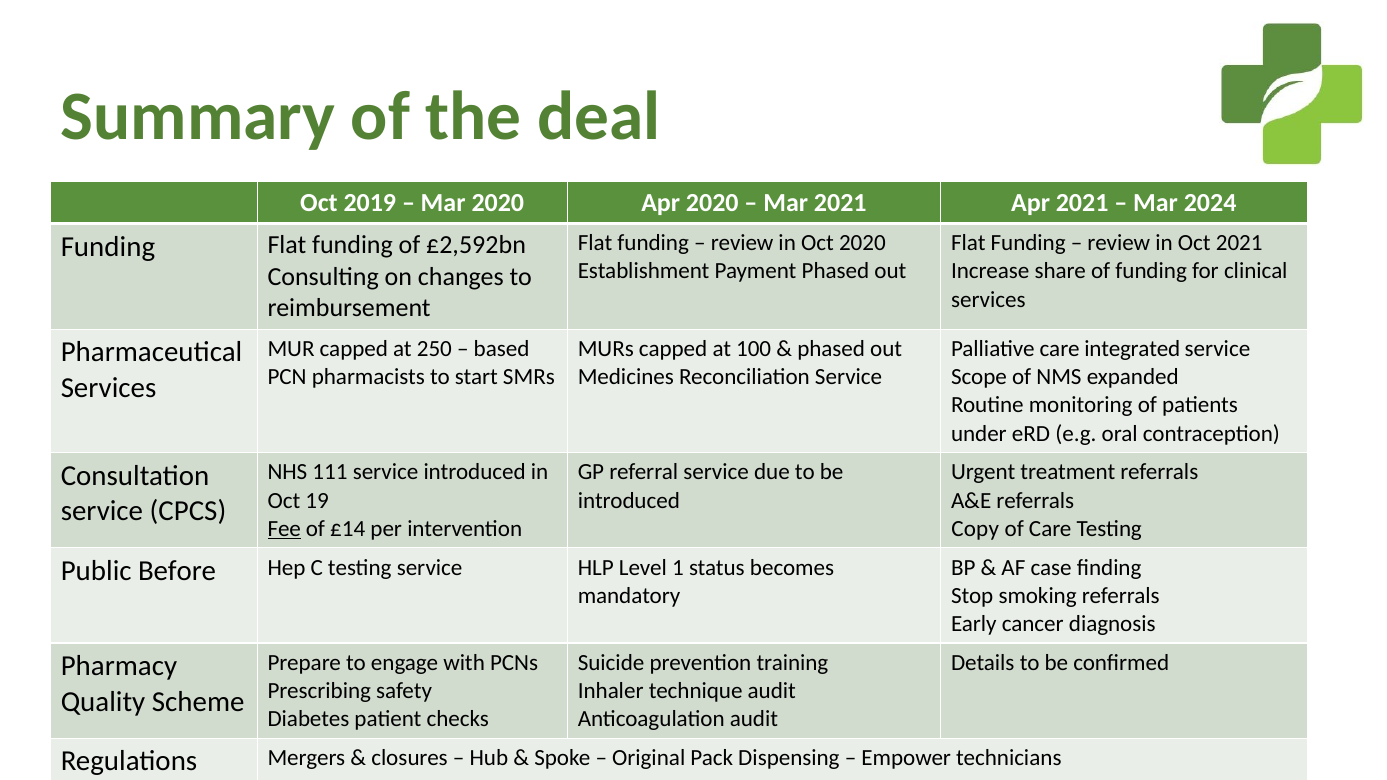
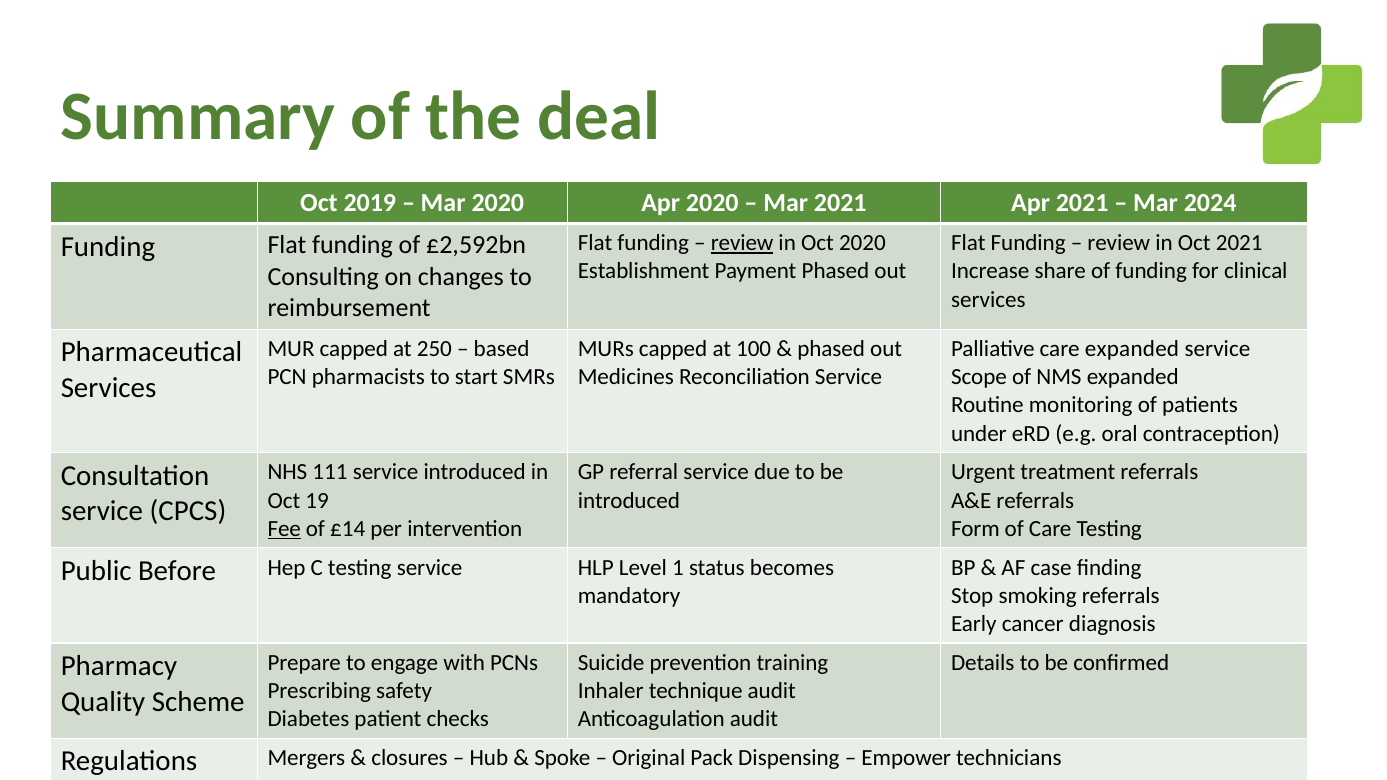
review at (742, 243) underline: none -> present
care integrated: integrated -> expanded
Copy: Copy -> Form
